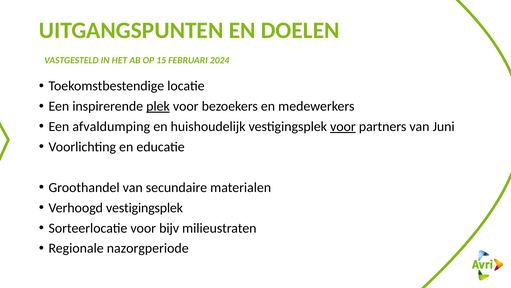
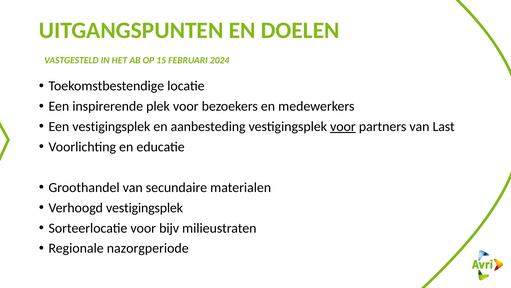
plek underline: present -> none
Een afvaldumping: afvaldumping -> vestigingsplek
huishoudelijk: huishoudelijk -> aanbesteding
Juni: Juni -> Last
